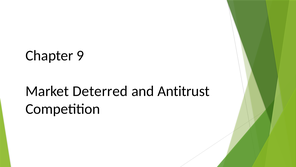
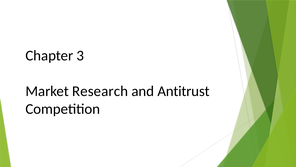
9: 9 -> 3
Deterred: Deterred -> Research
